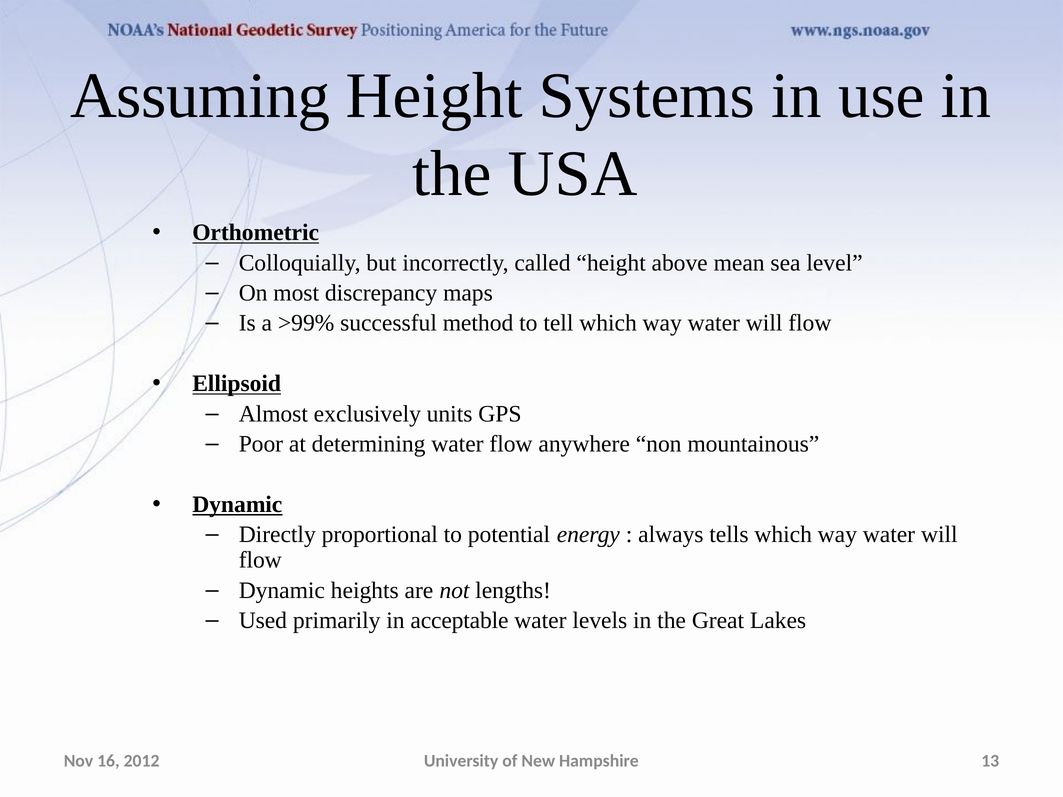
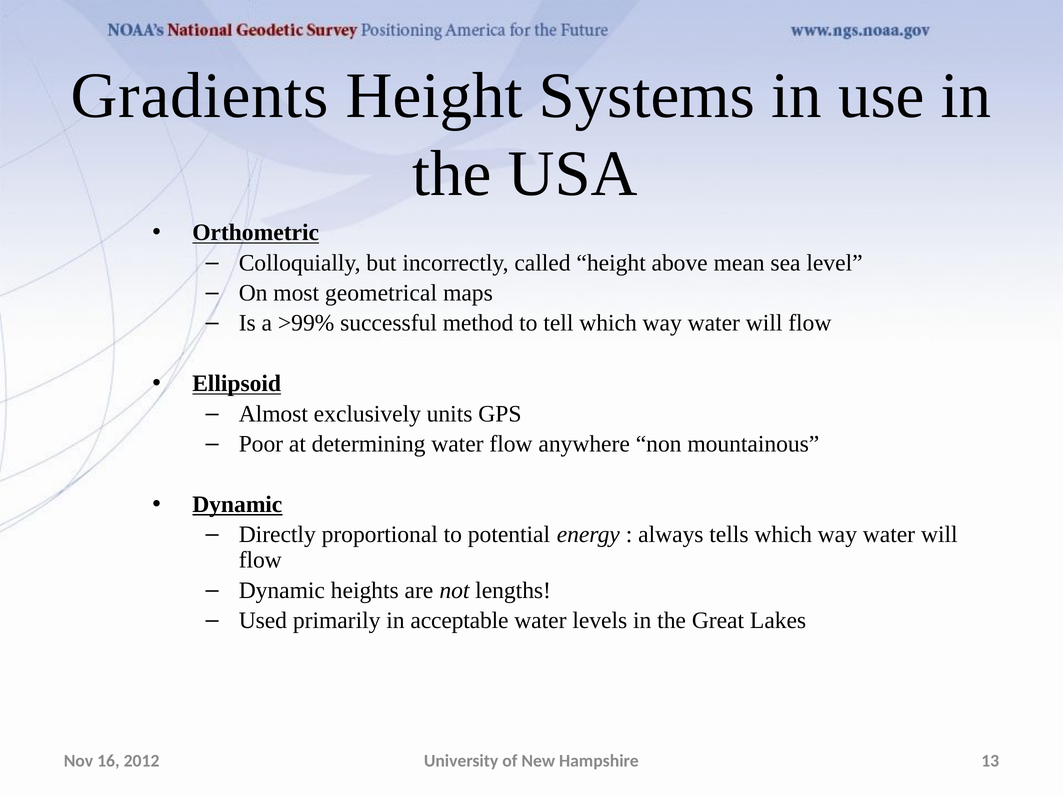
Assuming: Assuming -> Gradients
discrepancy: discrepancy -> geometrical
